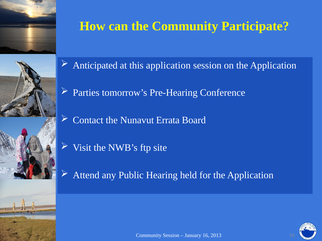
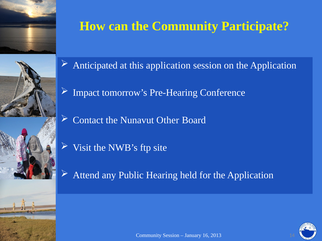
Parties: Parties -> Impact
Errata: Errata -> Other
